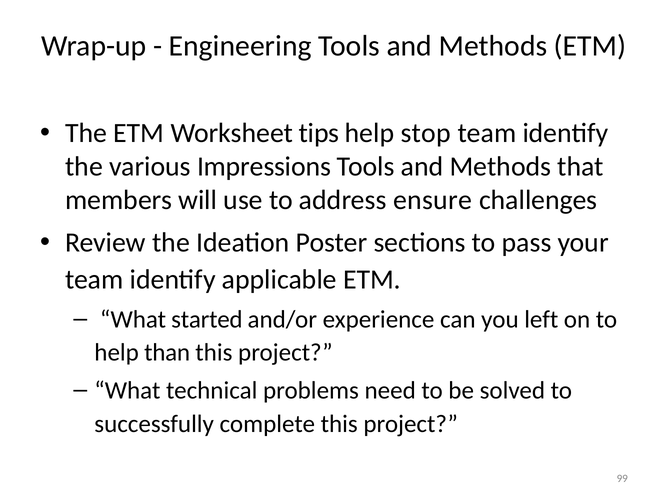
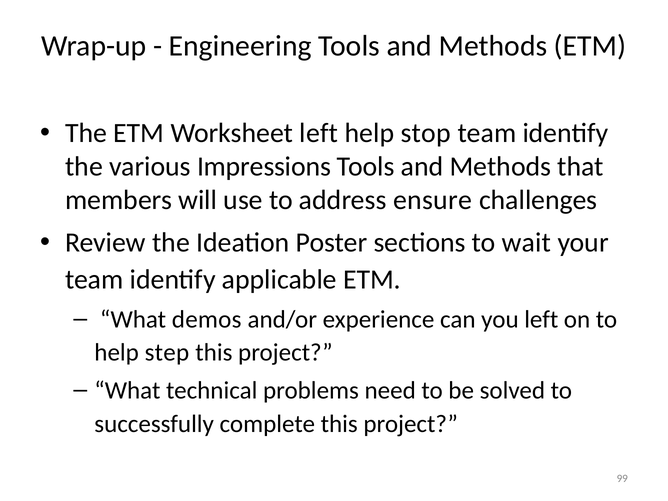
Worksheet tips: tips -> left
pass: pass -> wait
started: started -> demos
than: than -> step
